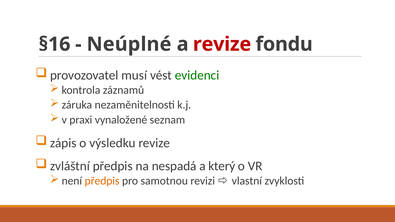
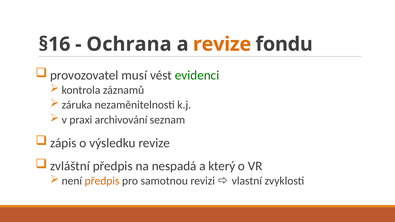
Neúplné: Neúplné -> Ochrana
revize at (222, 44) colour: red -> orange
vynaložené: vynaložené -> archivování
